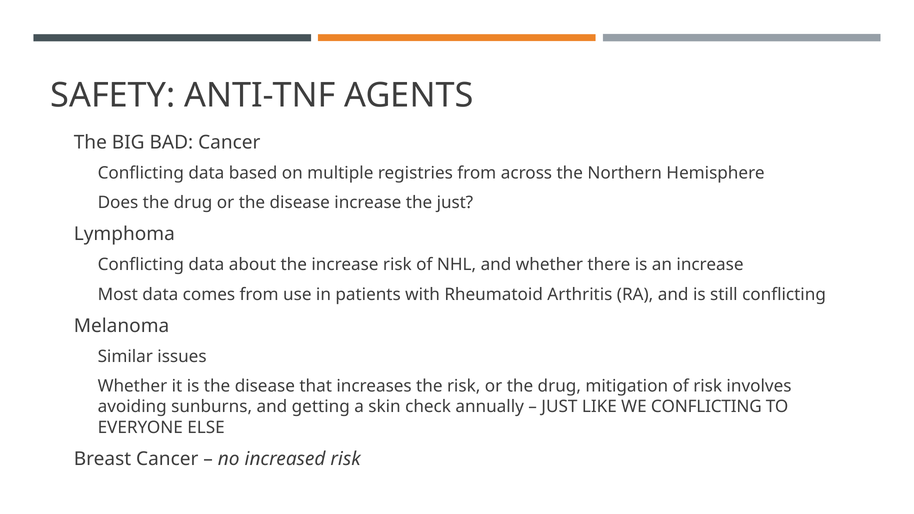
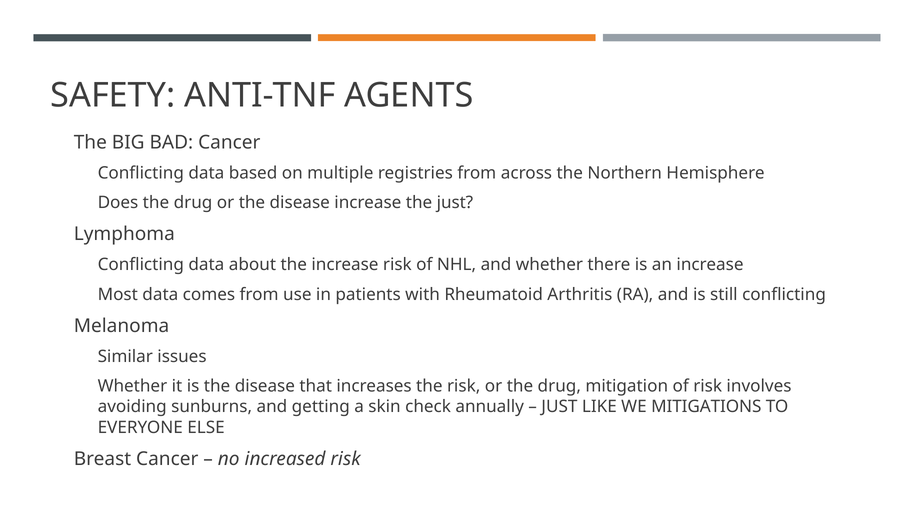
WE CONFLICTING: CONFLICTING -> MITIGATIONS
